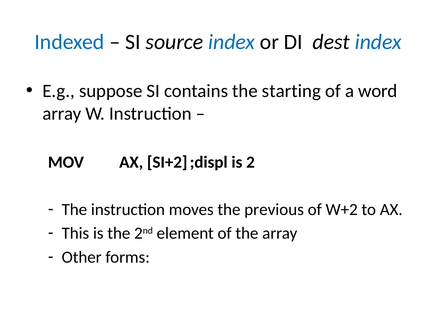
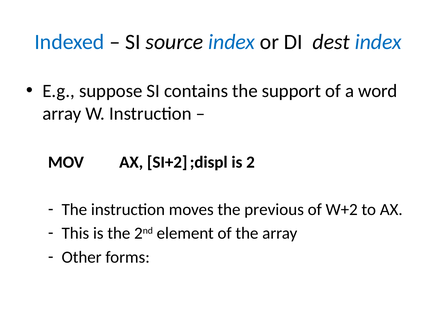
starting: starting -> support
